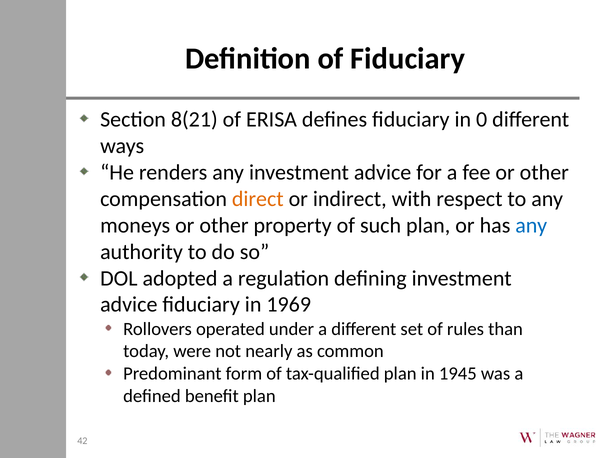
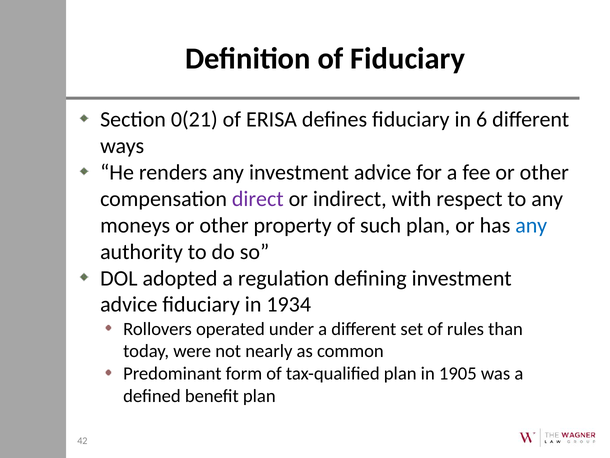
8(21: 8(21 -> 0(21
0: 0 -> 6
direct colour: orange -> purple
1969: 1969 -> 1934
1945: 1945 -> 1905
